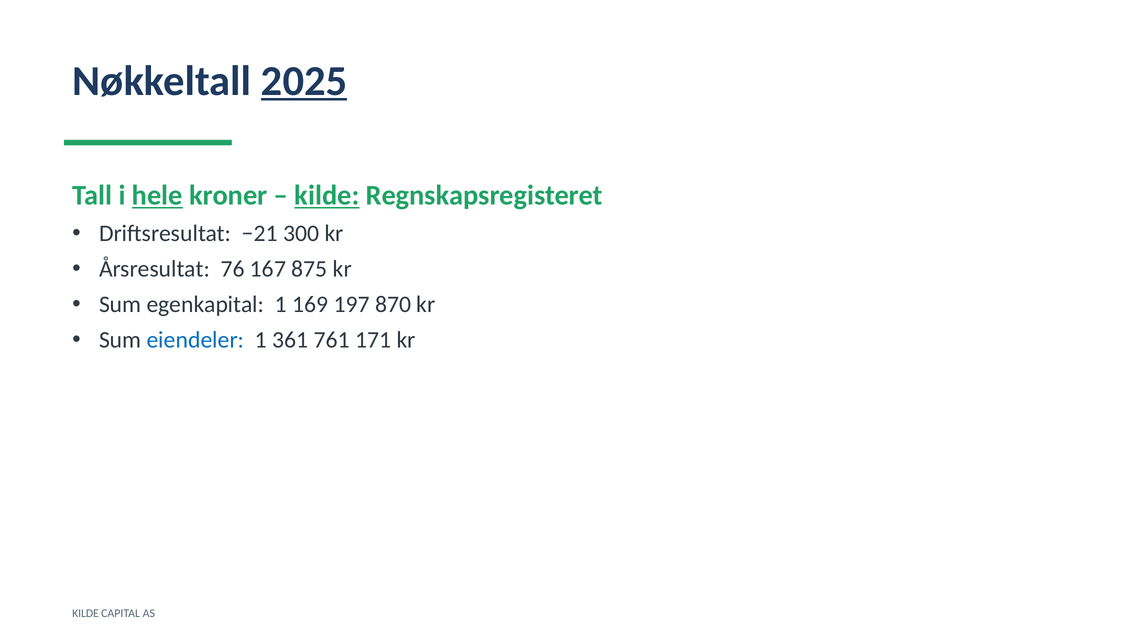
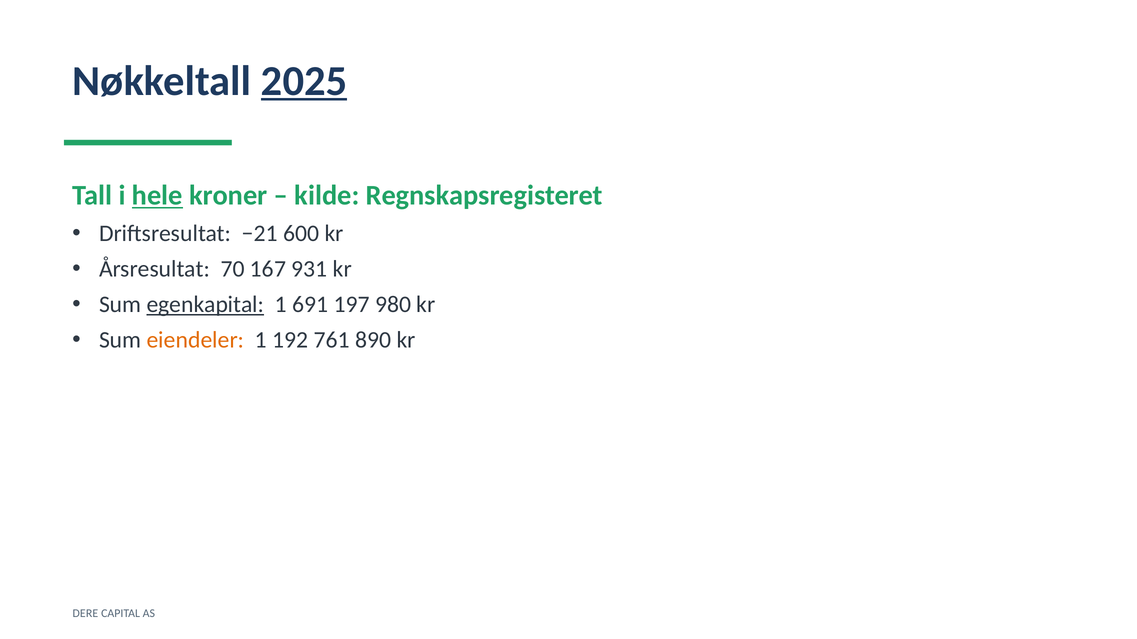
kilde at (327, 196) underline: present -> none
300: 300 -> 600
76: 76 -> 70
875: 875 -> 931
egenkapital underline: none -> present
169: 169 -> 691
870: 870 -> 980
eiendeler colour: blue -> orange
361: 361 -> 192
171: 171 -> 890
KILDE at (86, 614): KILDE -> DERE
